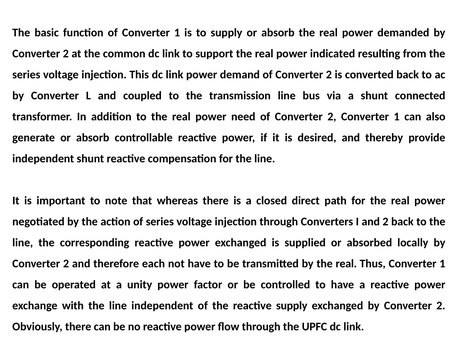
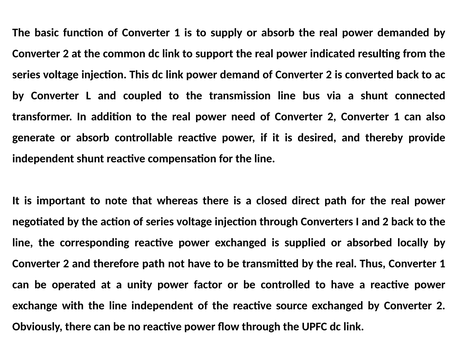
therefore each: each -> path
reactive supply: supply -> source
